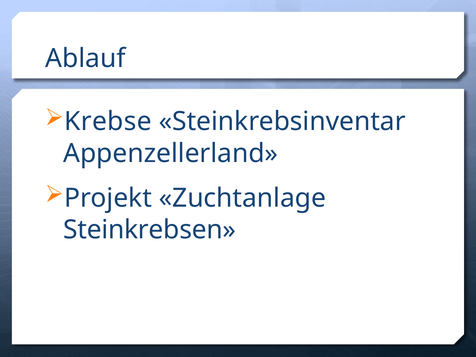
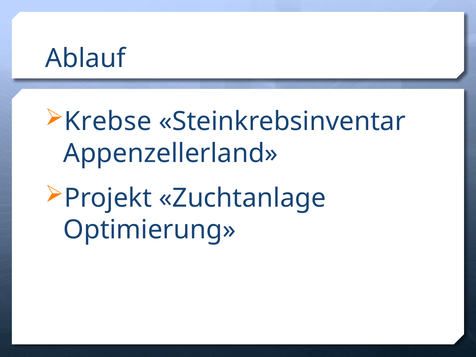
Steinkrebsen: Steinkrebsen -> Optimierung
